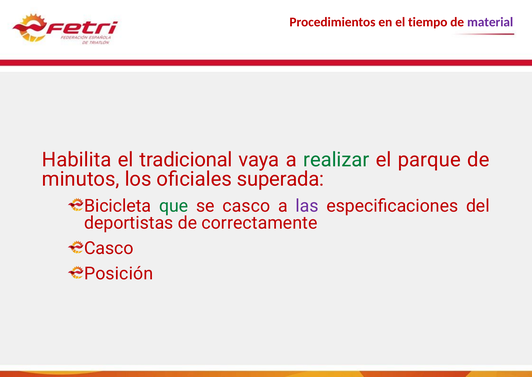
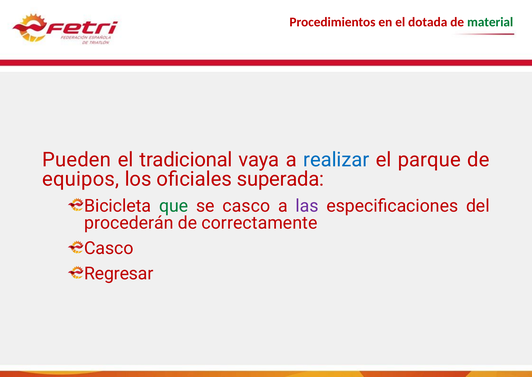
tiempo: tiempo -> dotada
material colour: purple -> green
Habilita: Habilita -> Pueden
realizar colour: green -> blue
minutos: minutos -> equipos
deportistas: deportistas -> procederán
Posición: Posición -> Regresar
